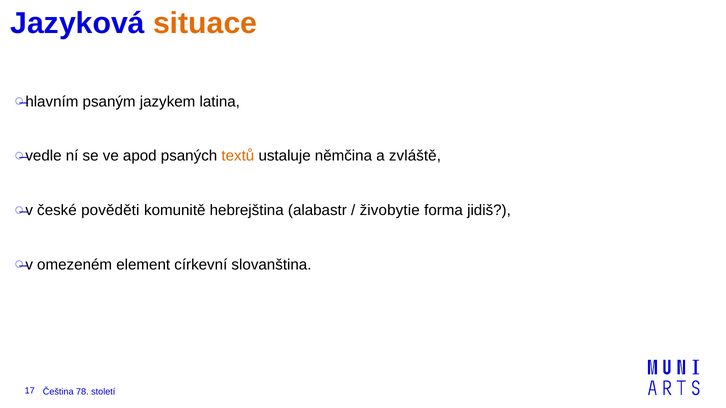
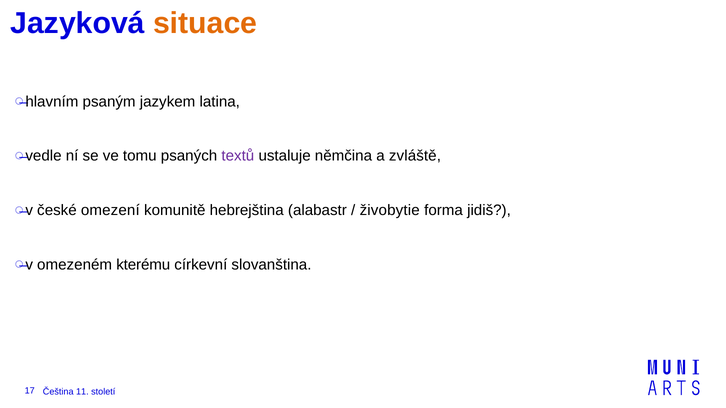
apod: apod -> tomu
textů colour: orange -> purple
pověděti: pověděti -> omezení
element: element -> kterému
78: 78 -> 11
